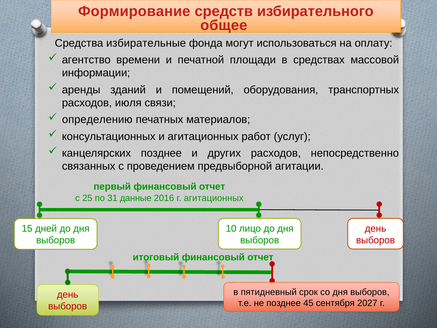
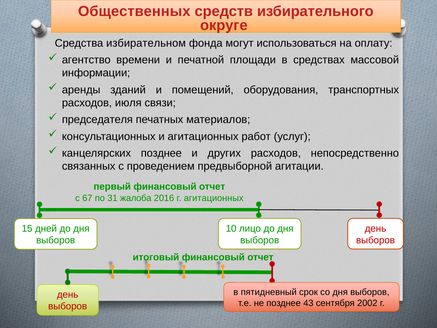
Формирование: Формирование -> Общественных
общее: общее -> округе
избирательные: избирательные -> избирательном
определению: определению -> председателя
25: 25 -> 67
данные: данные -> жалоба
45: 45 -> 43
2027: 2027 -> 2002
